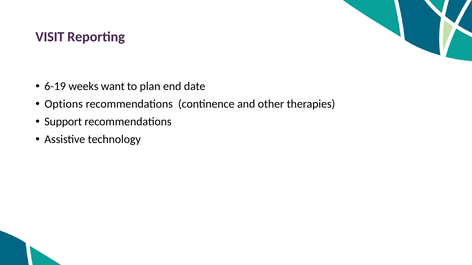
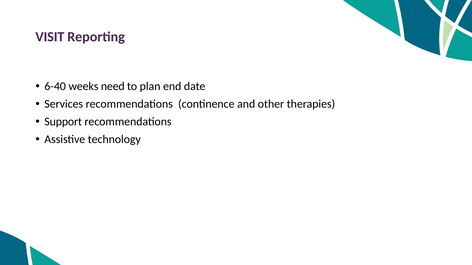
6-19: 6-19 -> 6-40
want: want -> need
Options: Options -> Services
